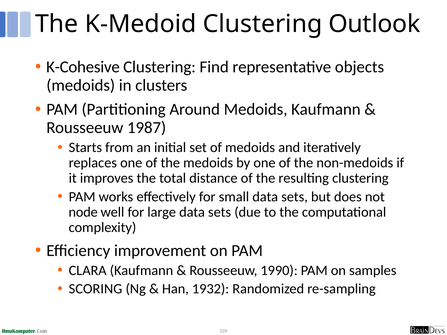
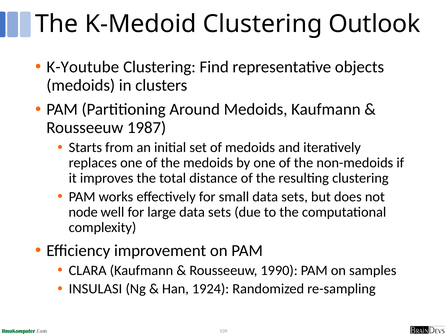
K-Cohesive: K-Cohesive -> K-Youtube
SCORING: SCORING -> INSULASI
1932: 1932 -> 1924
